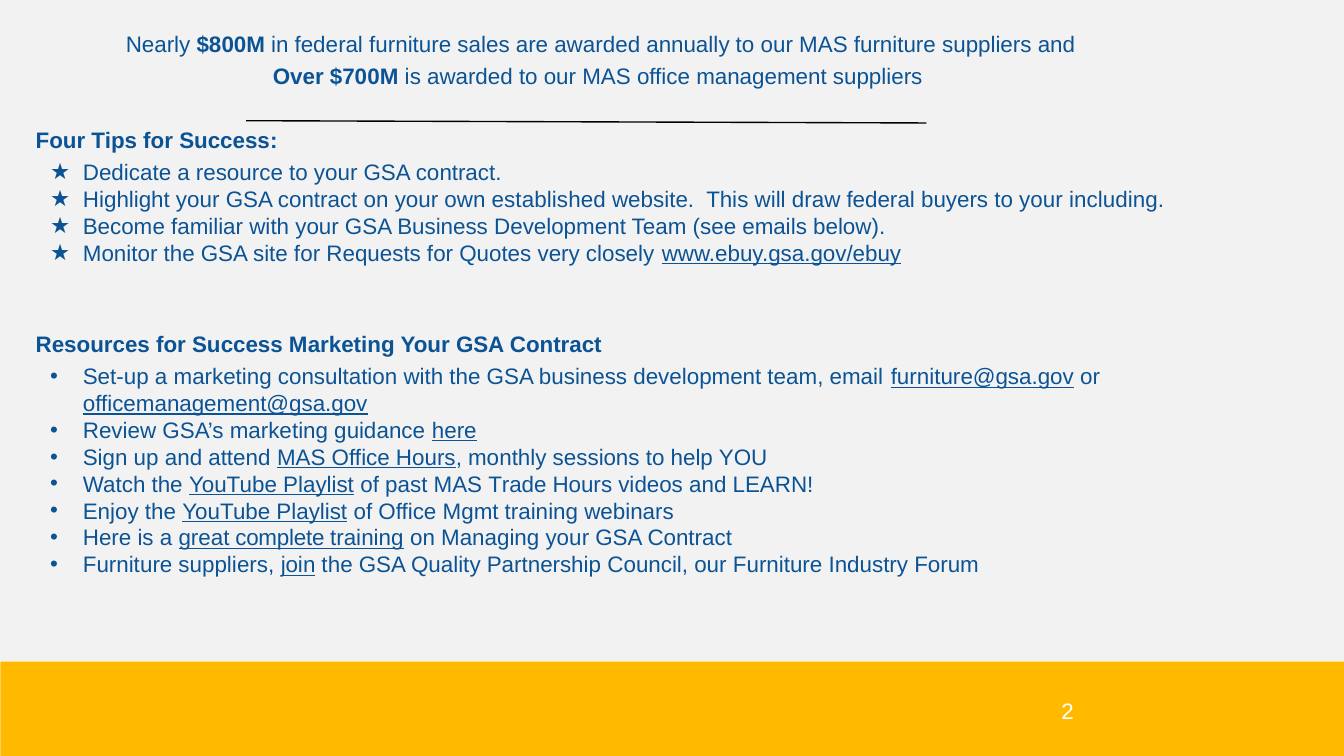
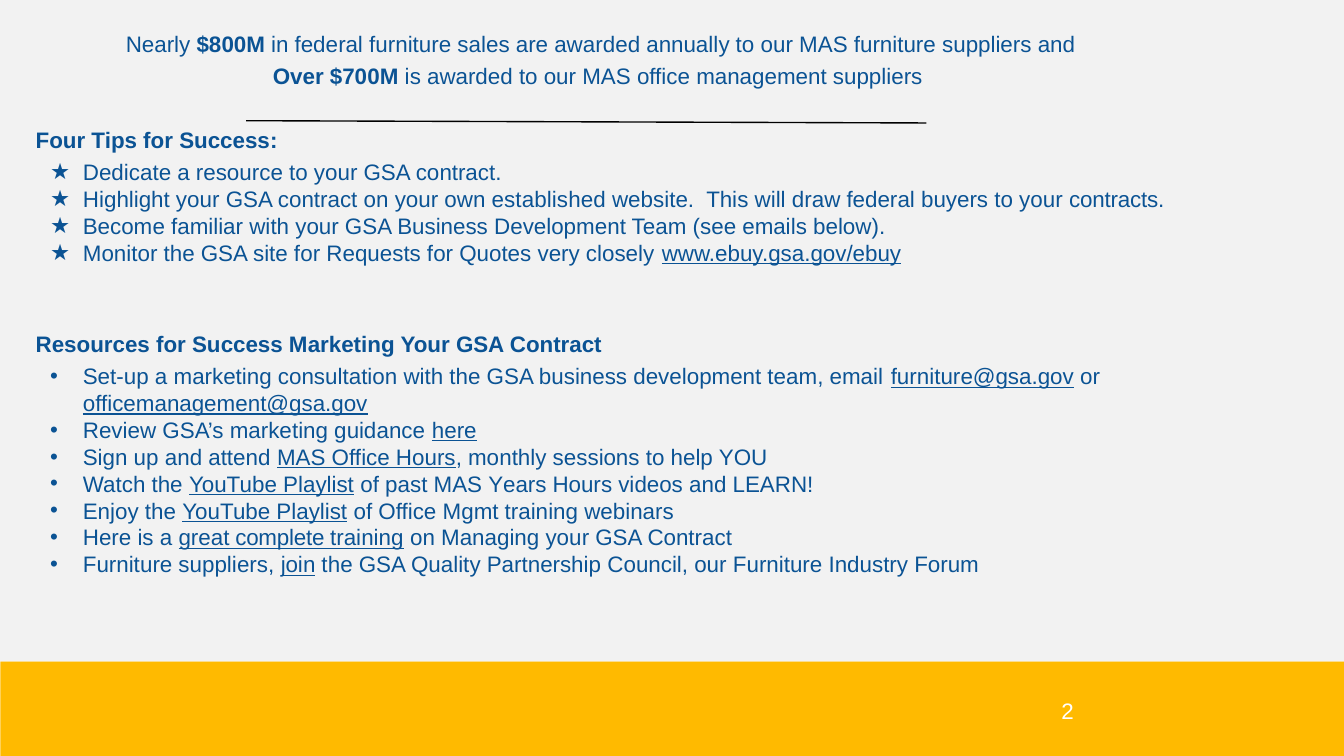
including: including -> contracts
Trade: Trade -> Years
